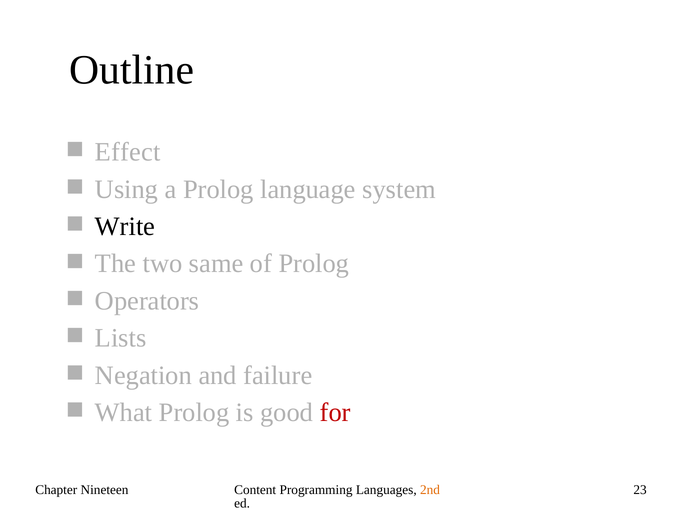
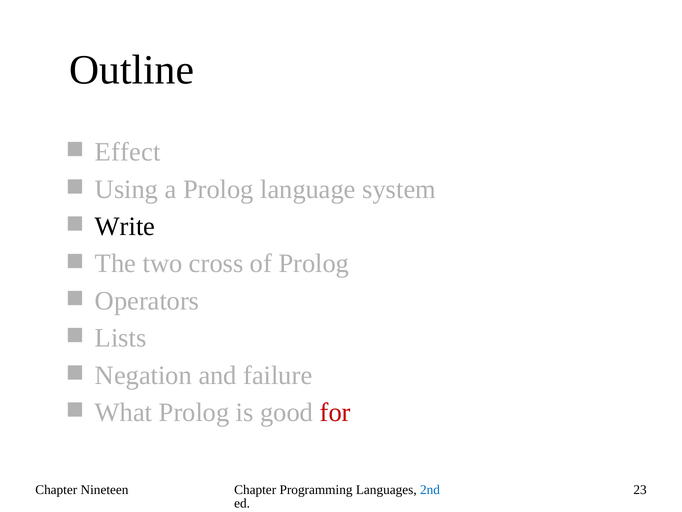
same: same -> cross
Content at (255, 490): Content -> Chapter
2nd colour: orange -> blue
